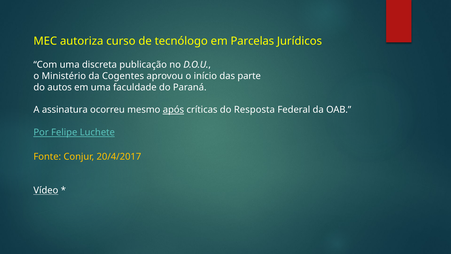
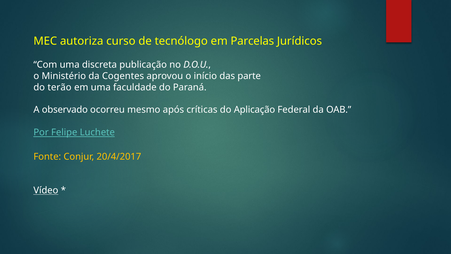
autos: autos -> terão
assinatura: assinatura -> observado
após underline: present -> none
Resposta: Resposta -> Aplicação
